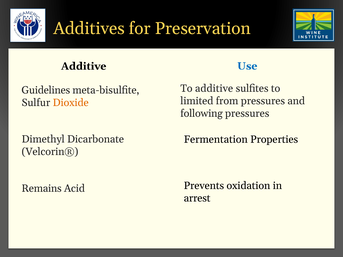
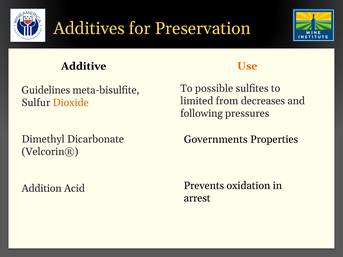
Use colour: blue -> orange
To additive: additive -> possible
from pressures: pressures -> decreases
Fermentation: Fermentation -> Governments
Remains: Remains -> Addition
